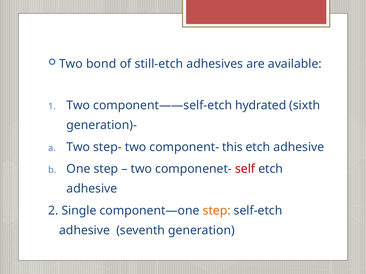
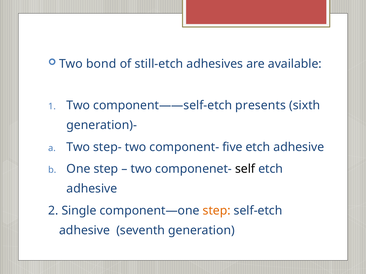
hydrated: hydrated -> presents
this: this -> five
self colour: red -> black
